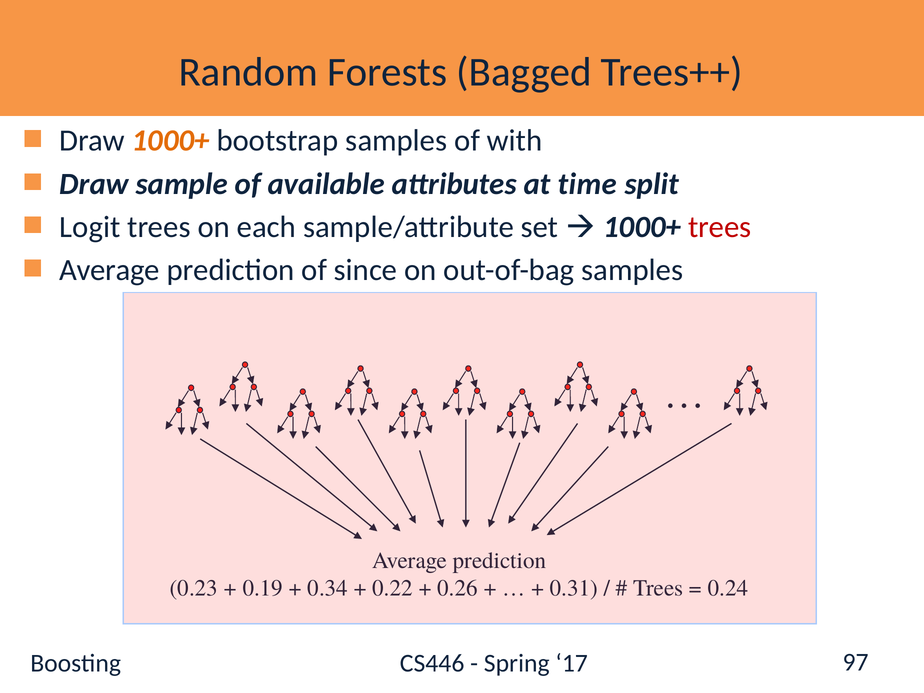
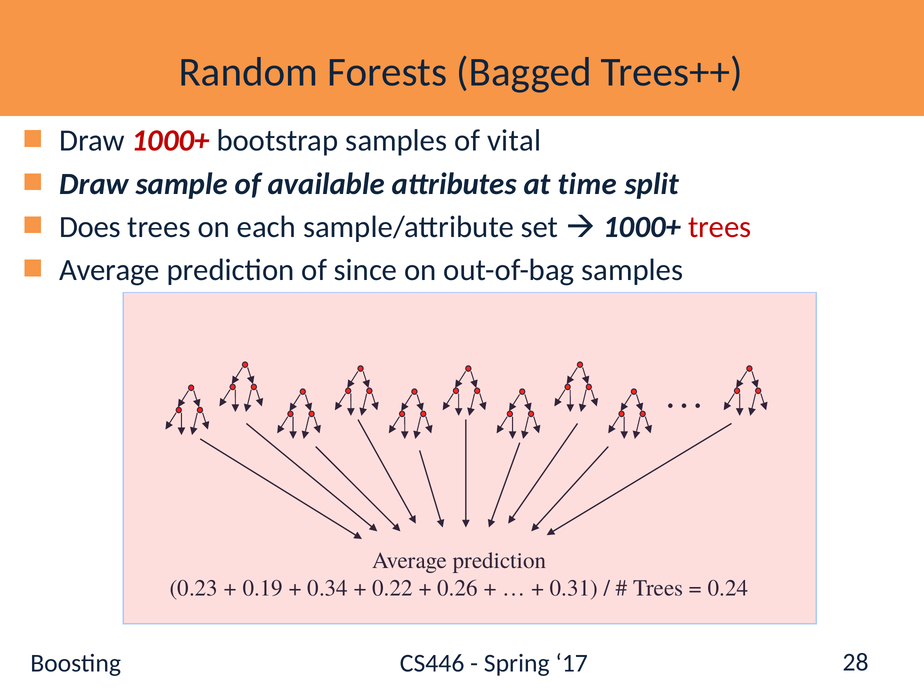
1000+ at (171, 141) colour: orange -> red
with: with -> vital
Logit: Logit -> Does
97: 97 -> 28
